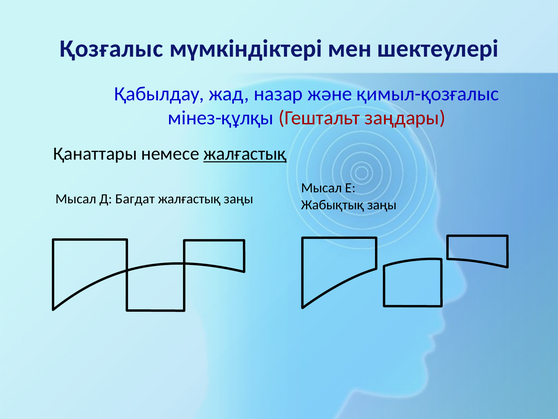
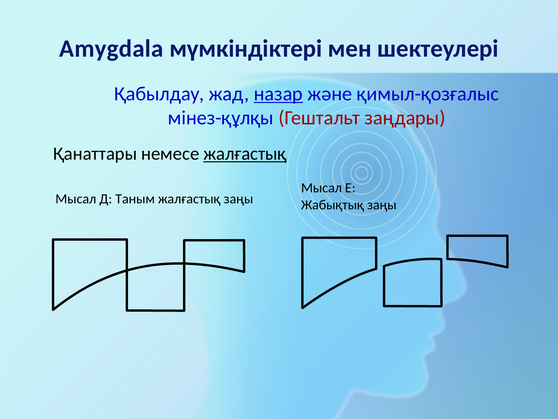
Қозғалыс: Қозғалыс -> Amygdala
назар underline: none -> present
Багдат: Багдат -> Таным
